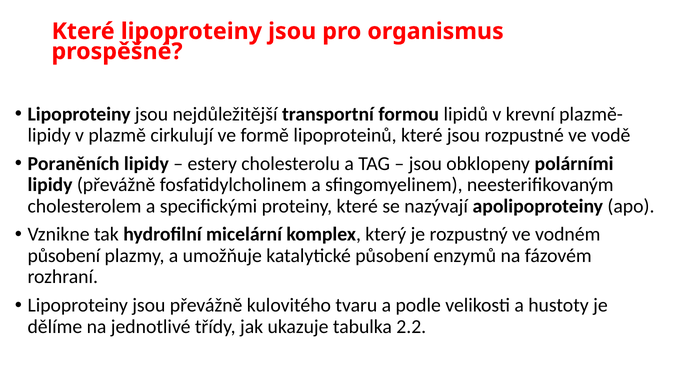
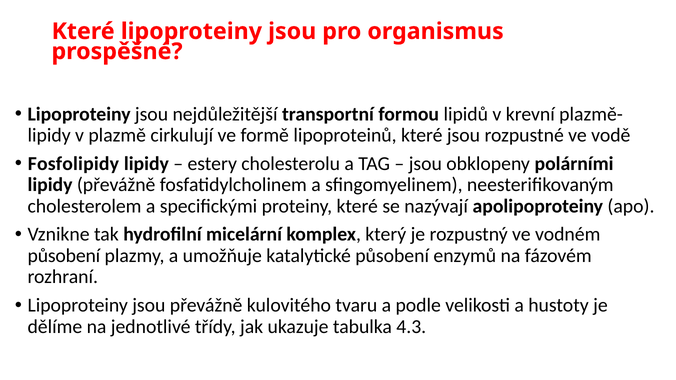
Poraněních: Poraněních -> Fosfolipidy
2.2: 2.2 -> 4.3
